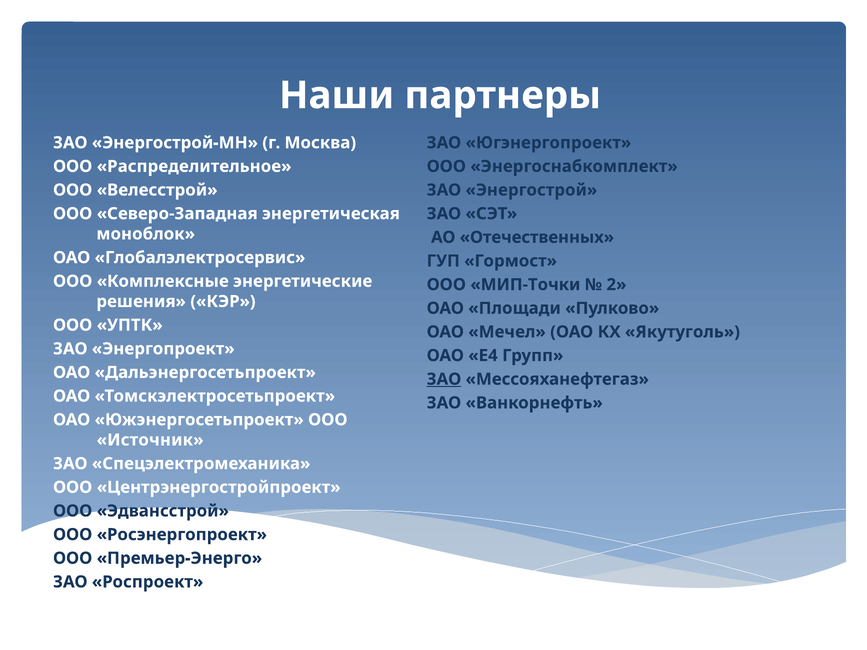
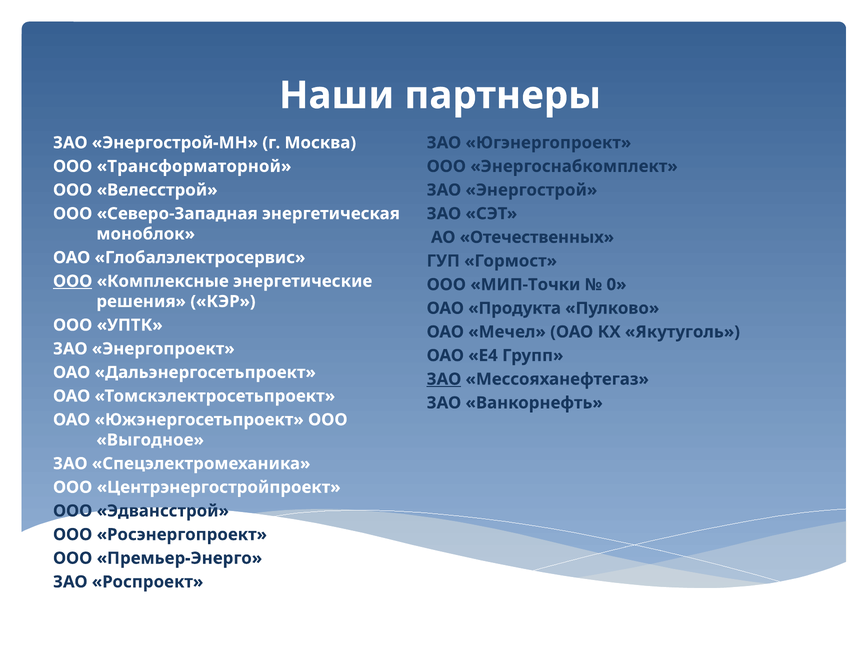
Распределительное: Распределительное -> Трансформаторной
ООО at (73, 281) underline: none -> present
2: 2 -> 0
Площади: Площади -> Продукта
Источник: Источник -> Выгодное
